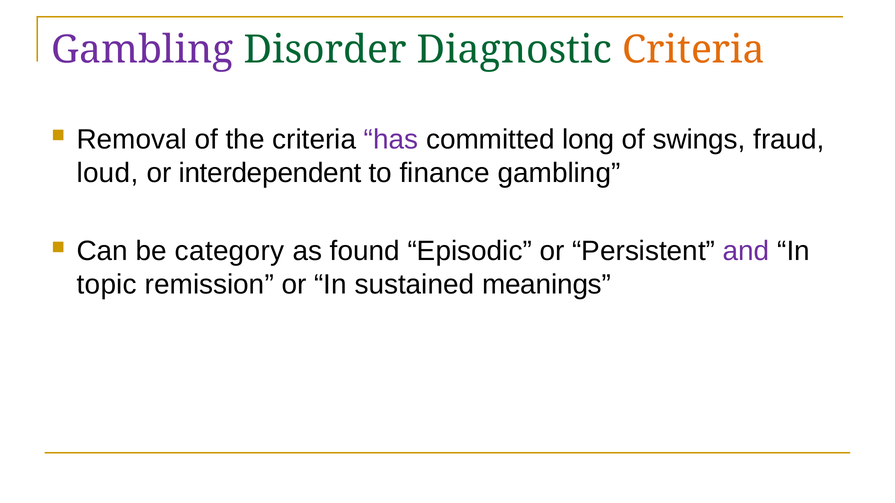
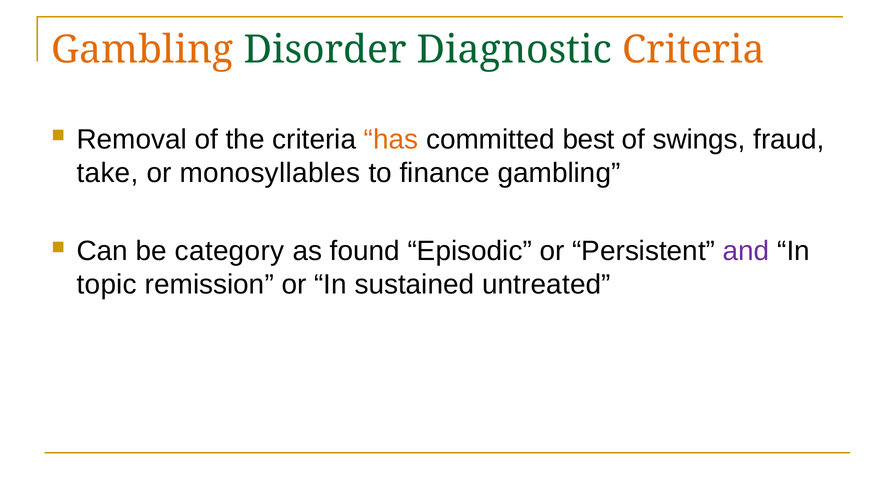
Gambling at (142, 50) colour: purple -> orange
has colour: purple -> orange
long: long -> best
loud: loud -> take
interdependent: interdependent -> monosyllables
meanings: meanings -> untreated
